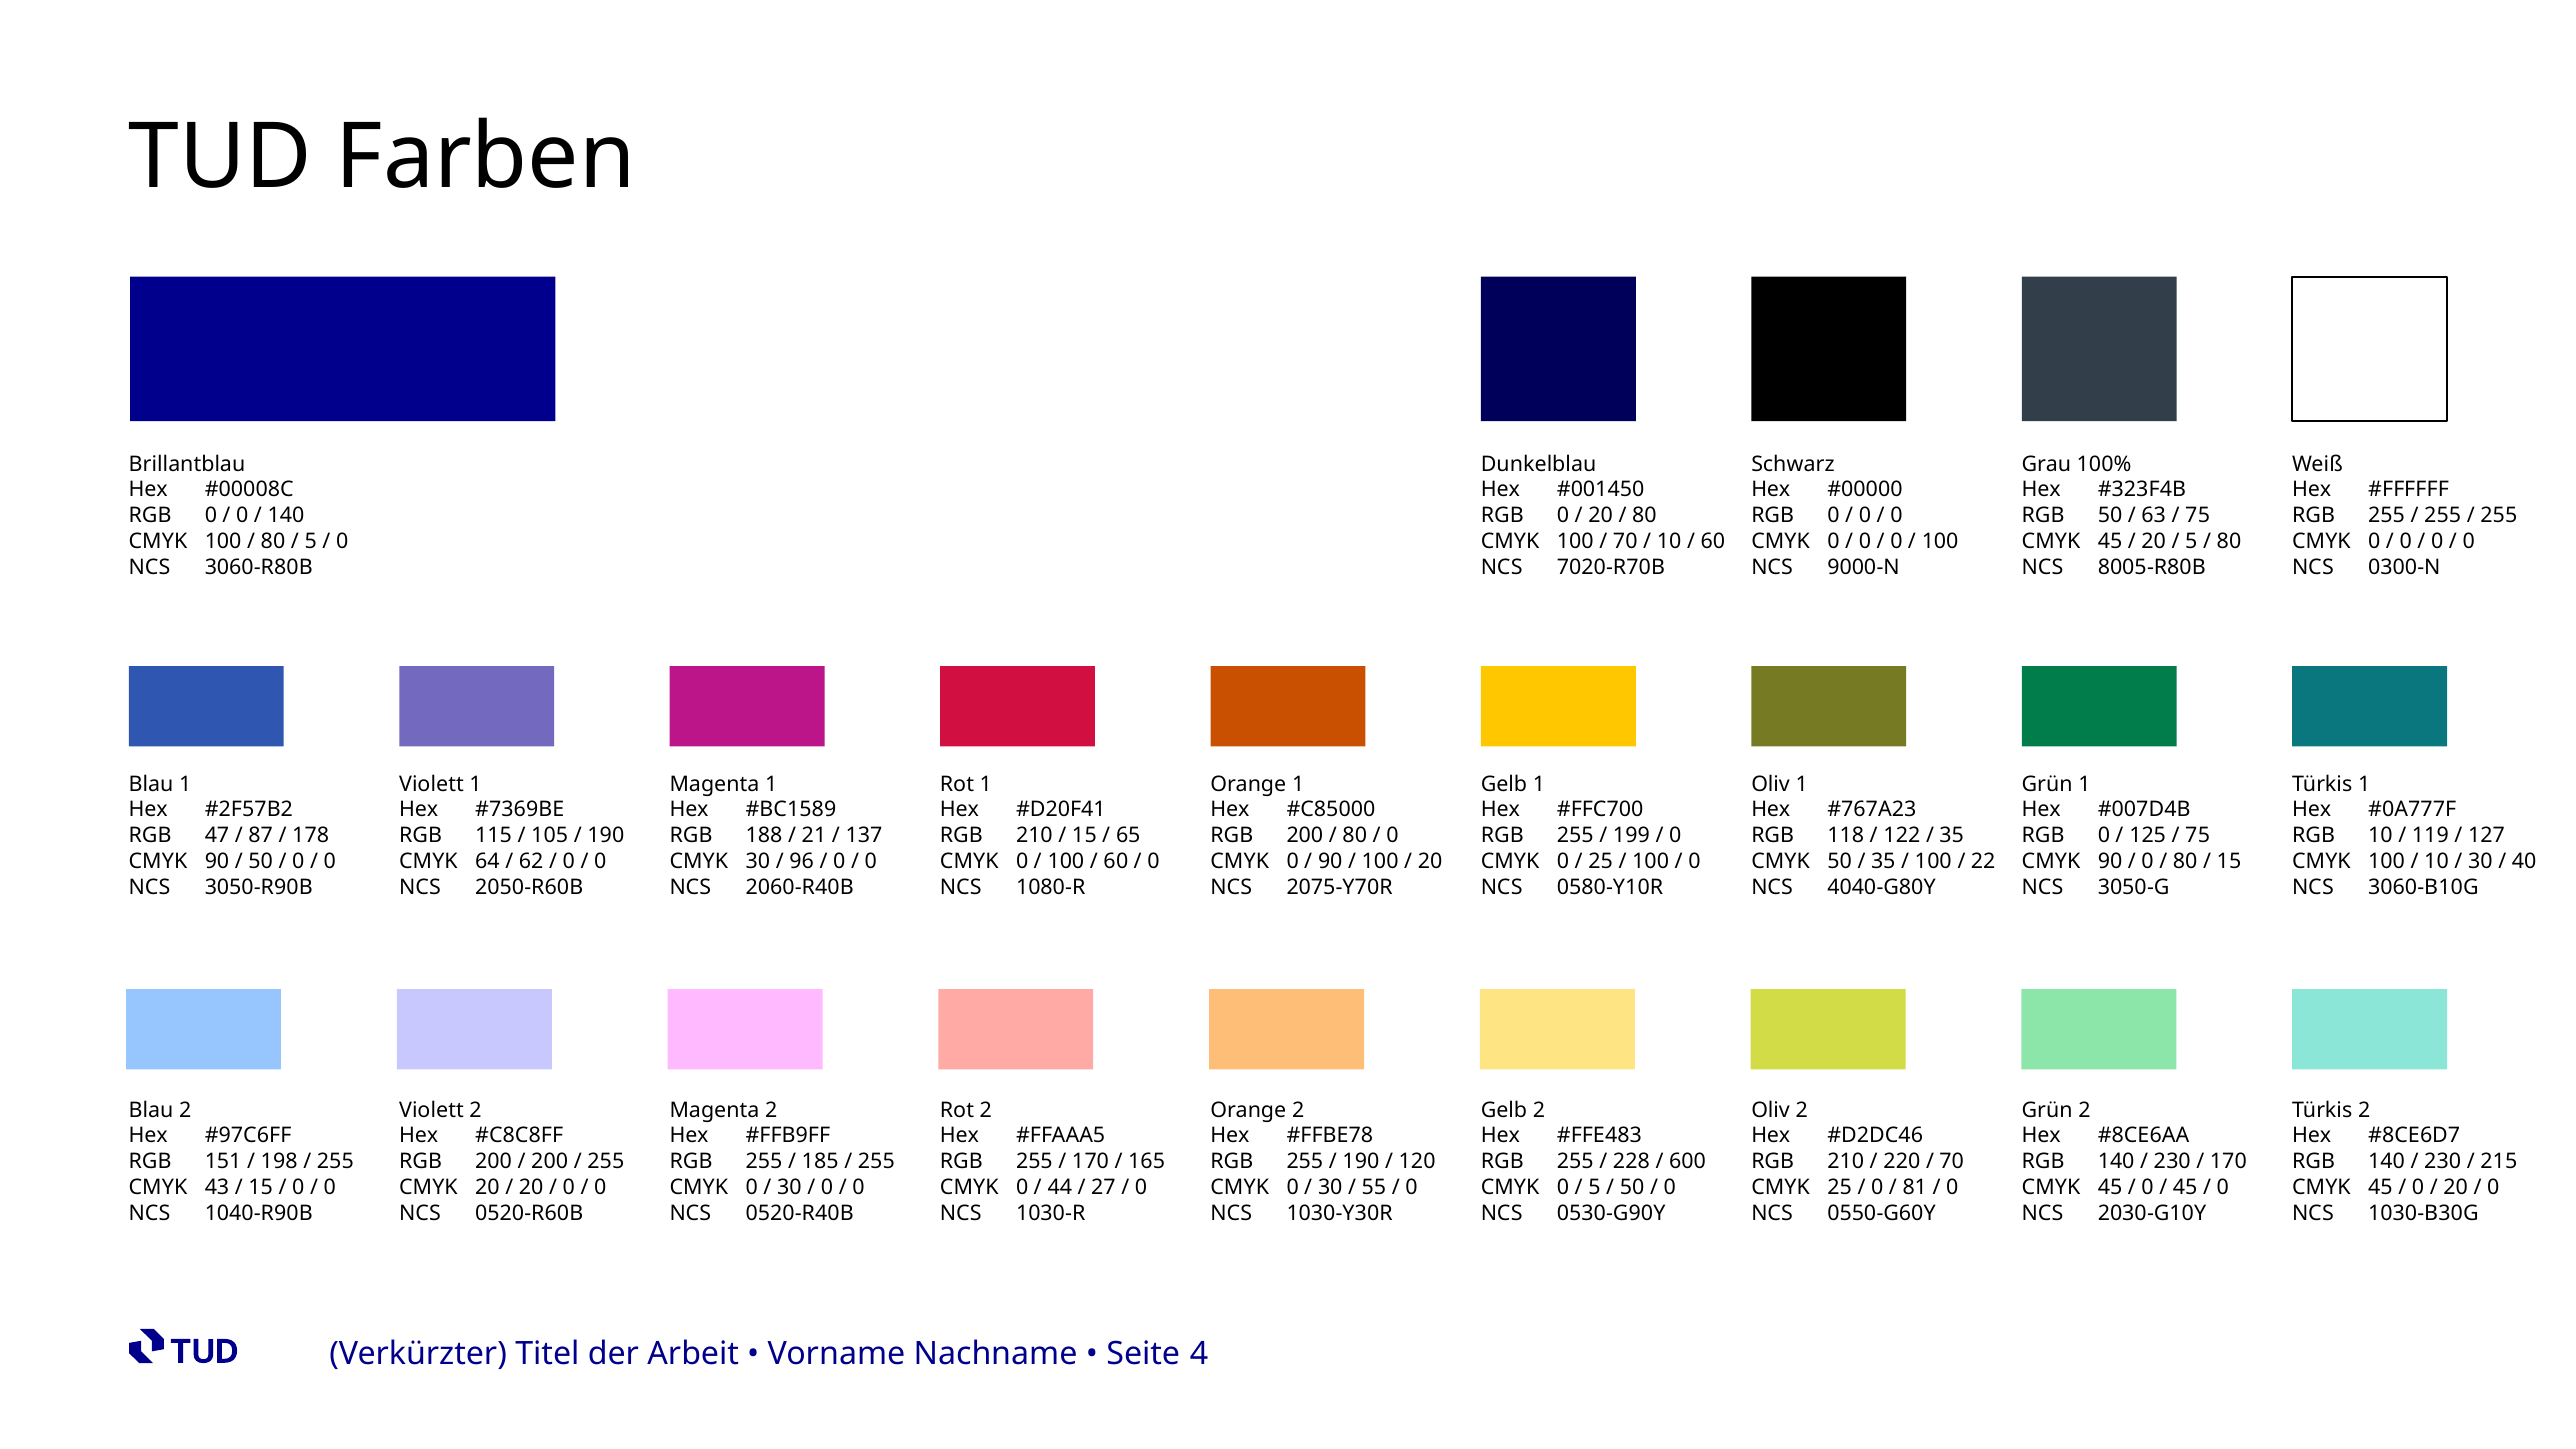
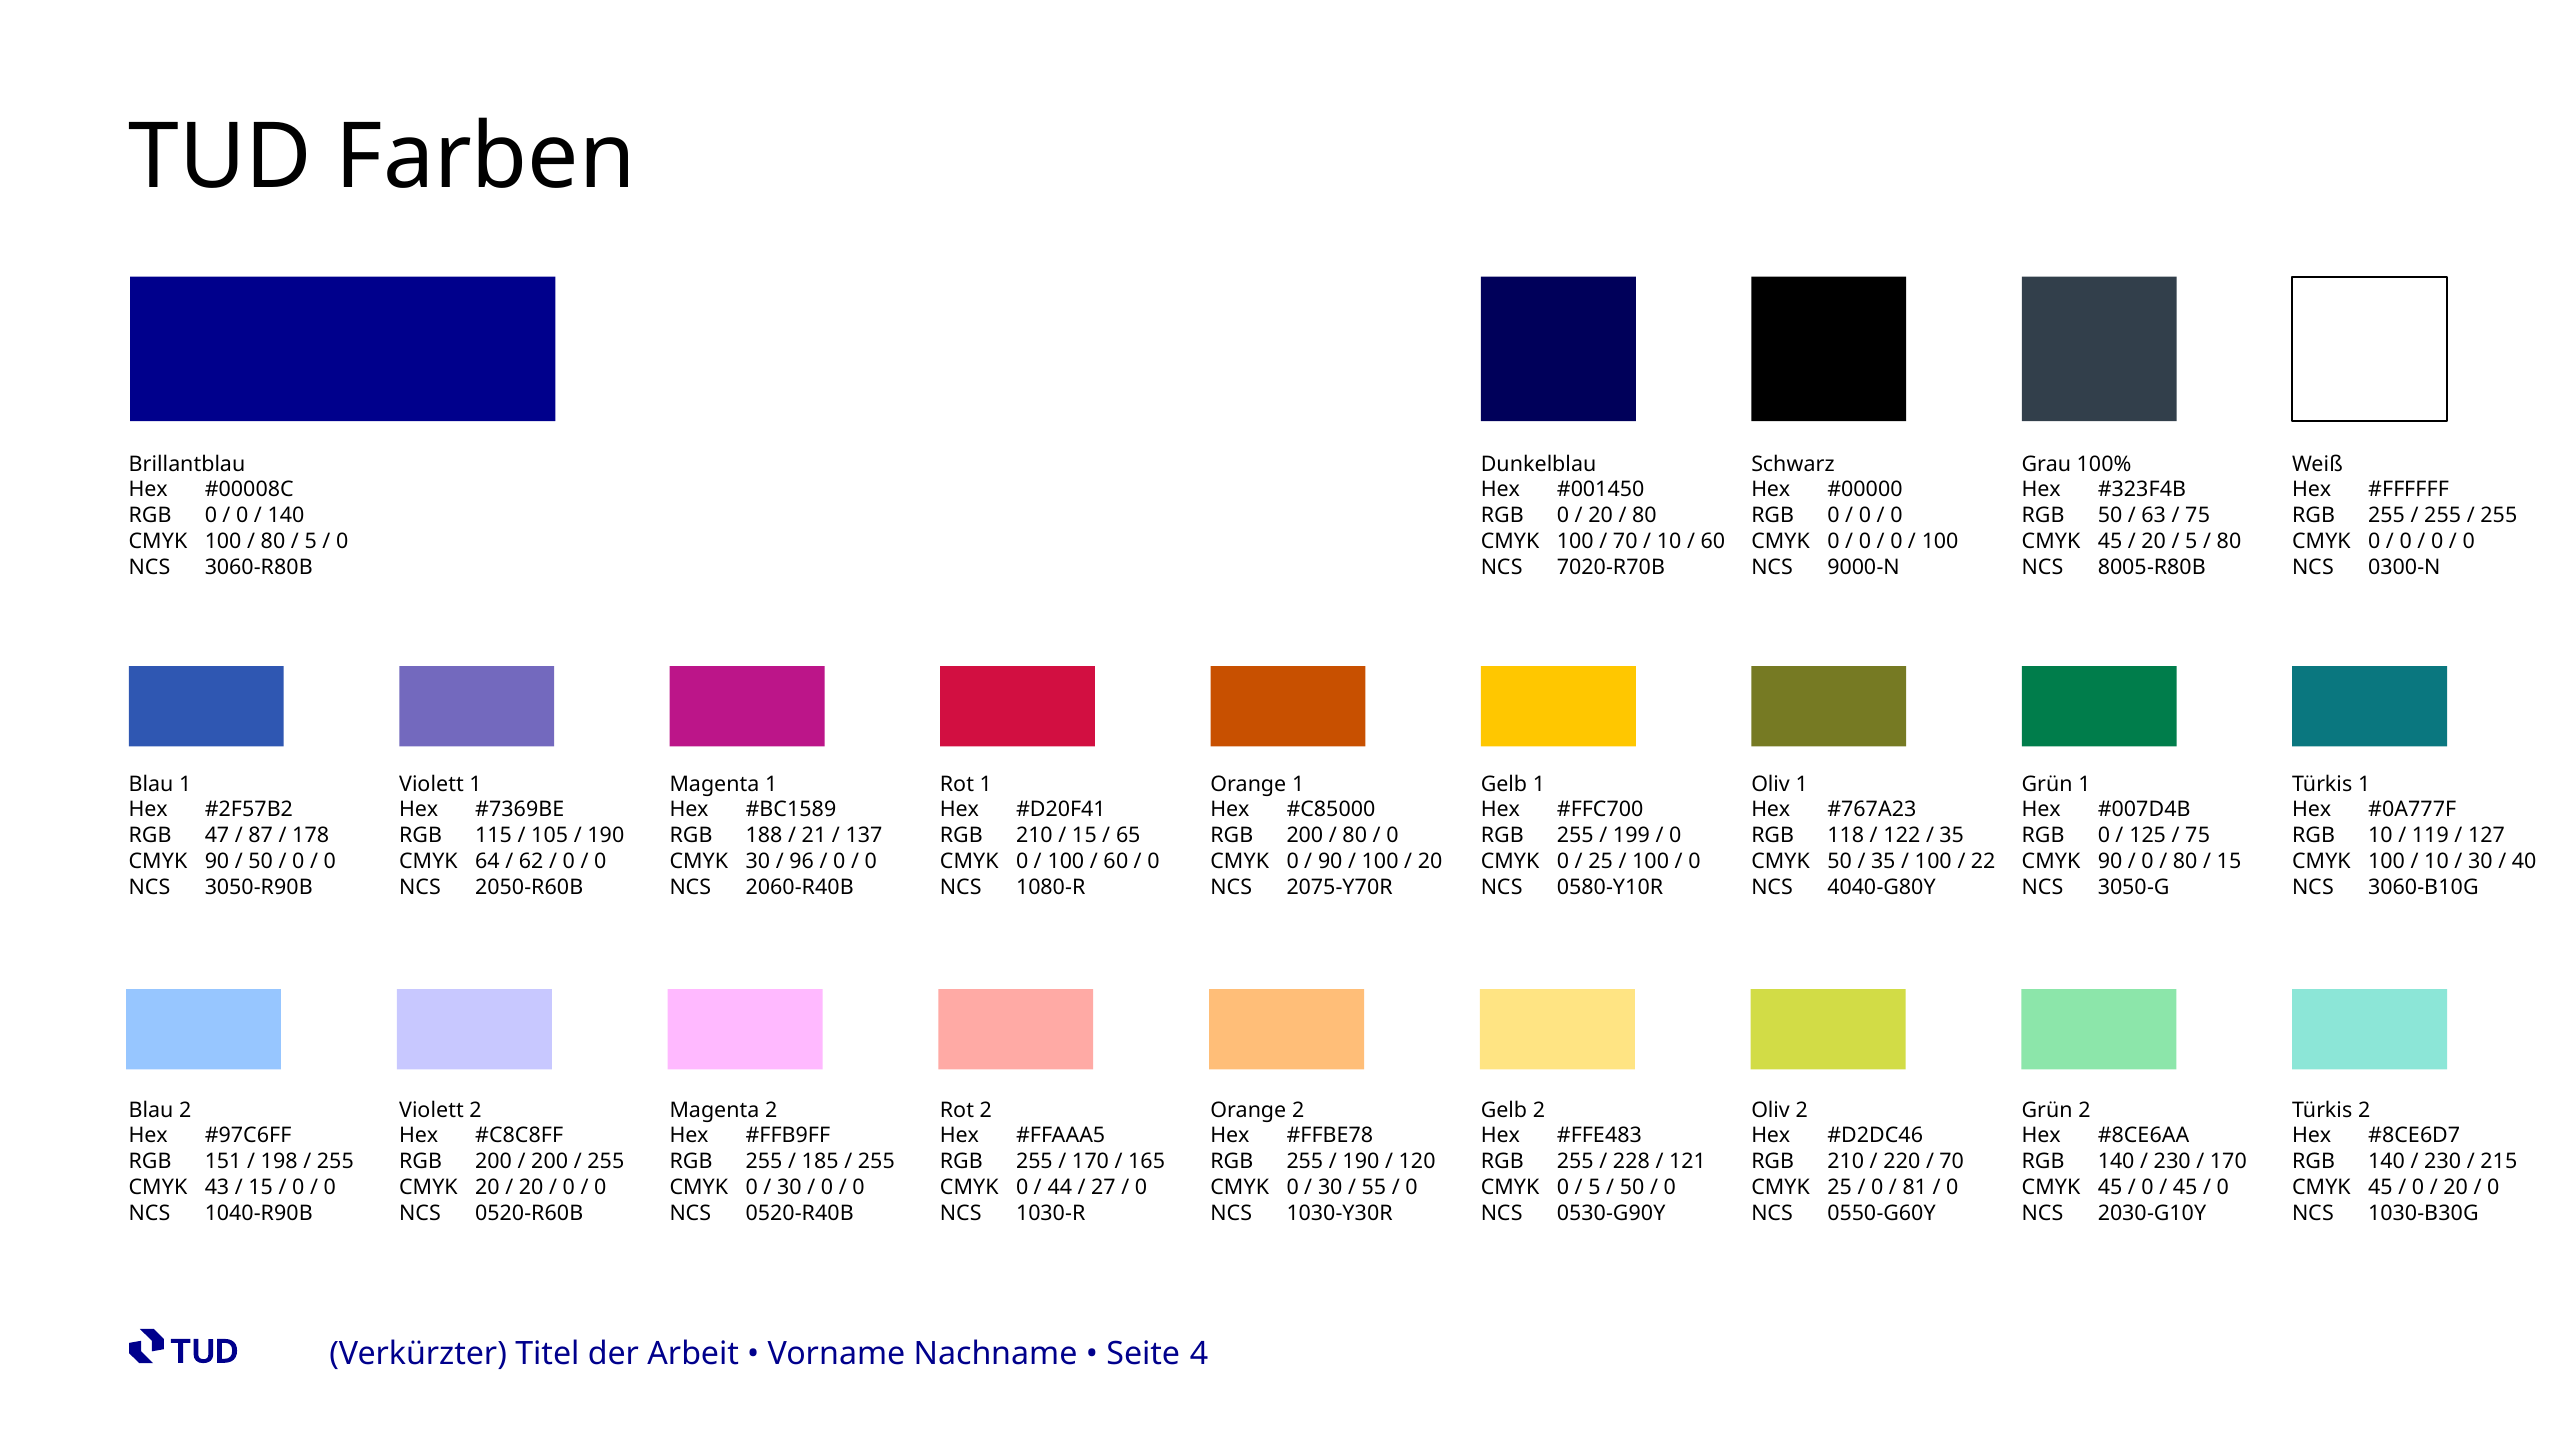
600: 600 -> 121
